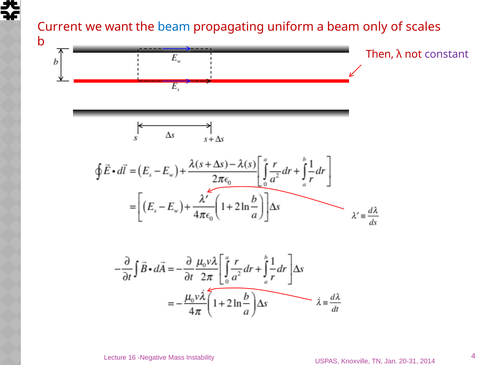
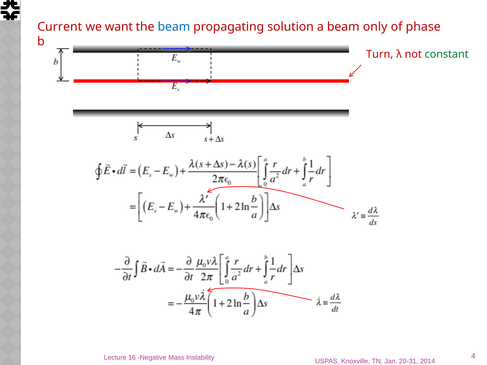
uniform: uniform -> solution
scales: scales -> phase
Then: Then -> Turn
constant colour: purple -> green
